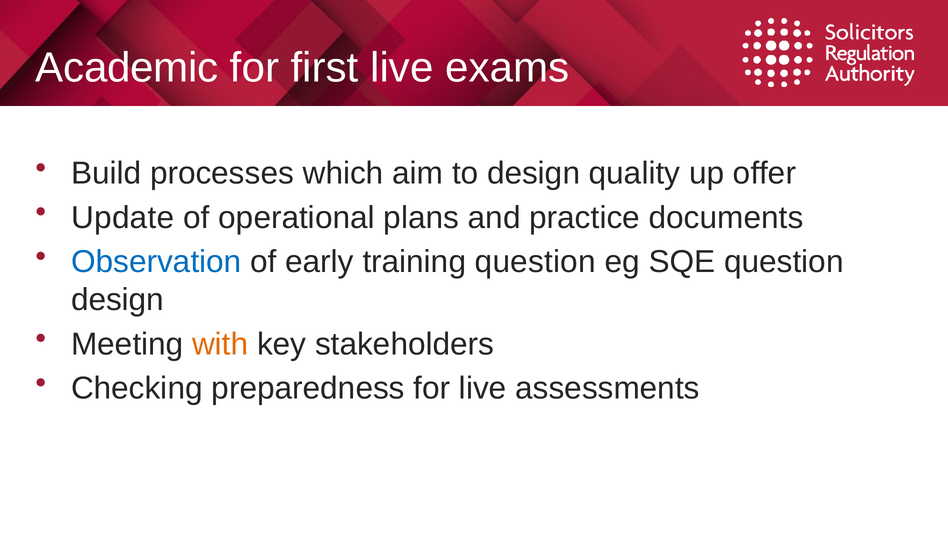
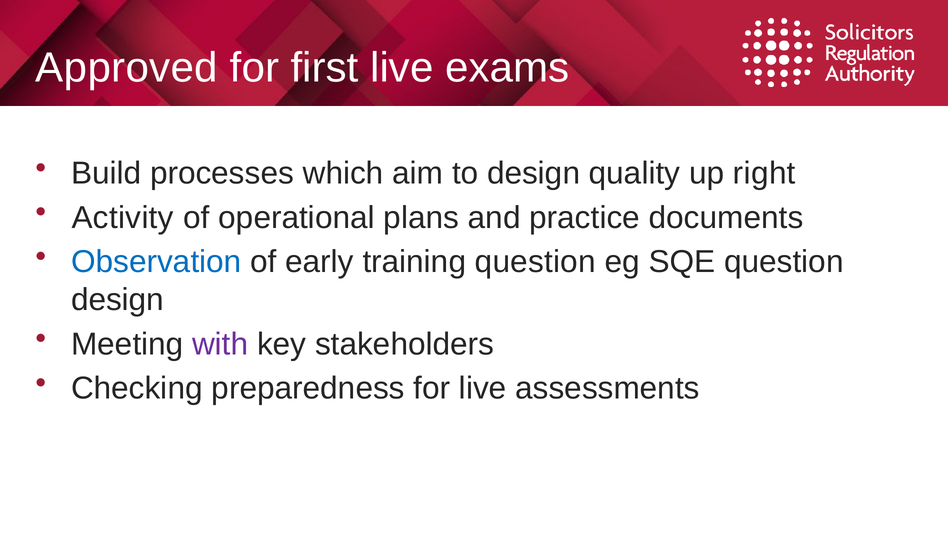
Academic: Academic -> Approved
offer: offer -> right
Update: Update -> Activity
with colour: orange -> purple
